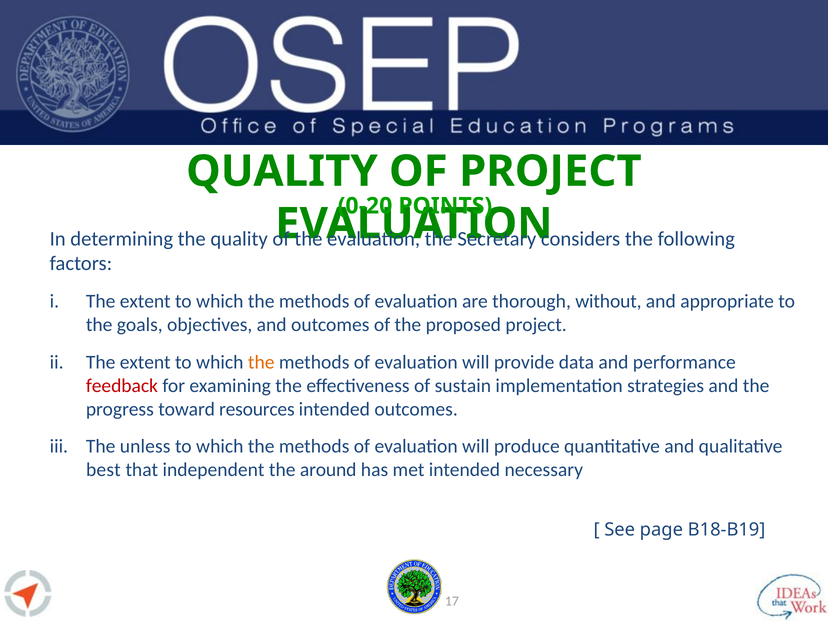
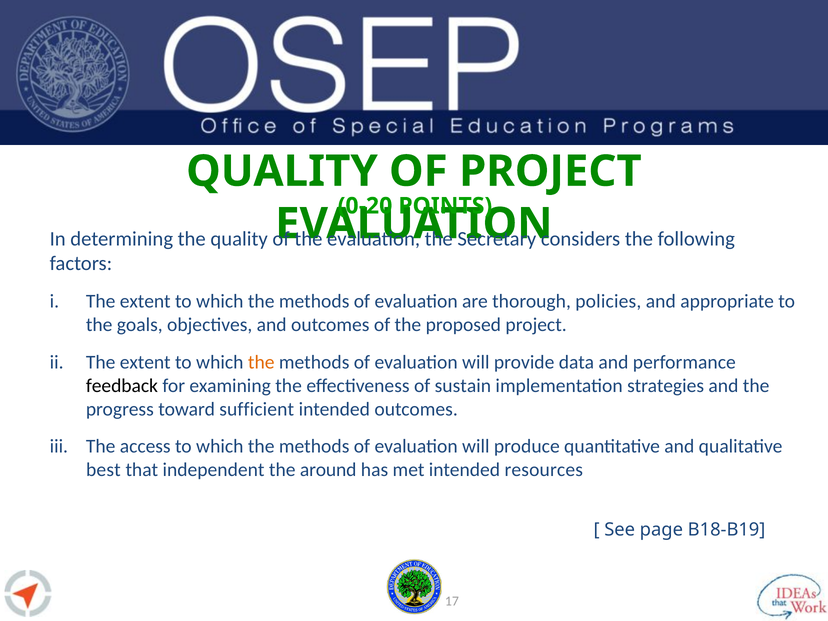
without: without -> policies
feedback colour: red -> black
resources: resources -> sufficient
unless: unless -> access
necessary: necessary -> resources
